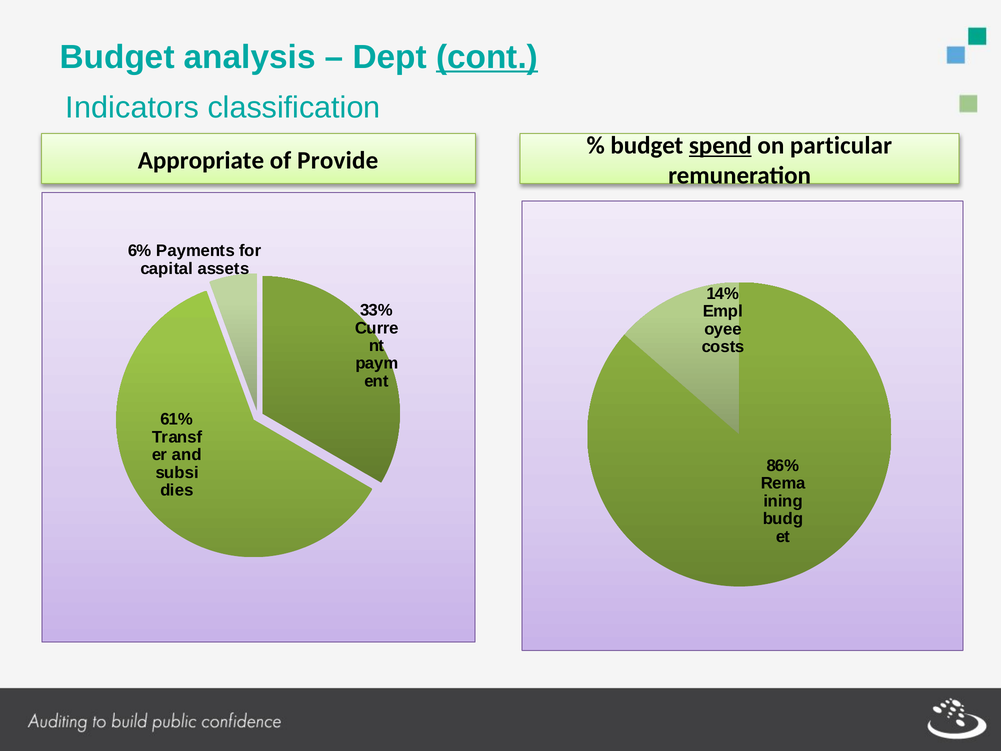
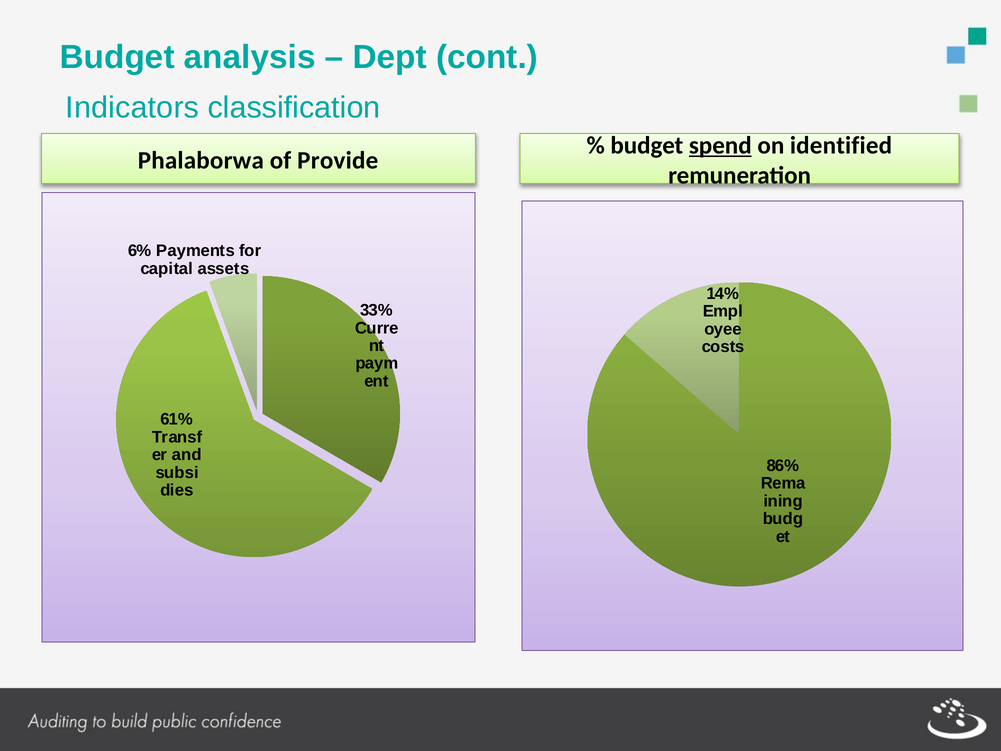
cont underline: present -> none
particular: particular -> identified
Appropriate: Appropriate -> Phalaborwa
